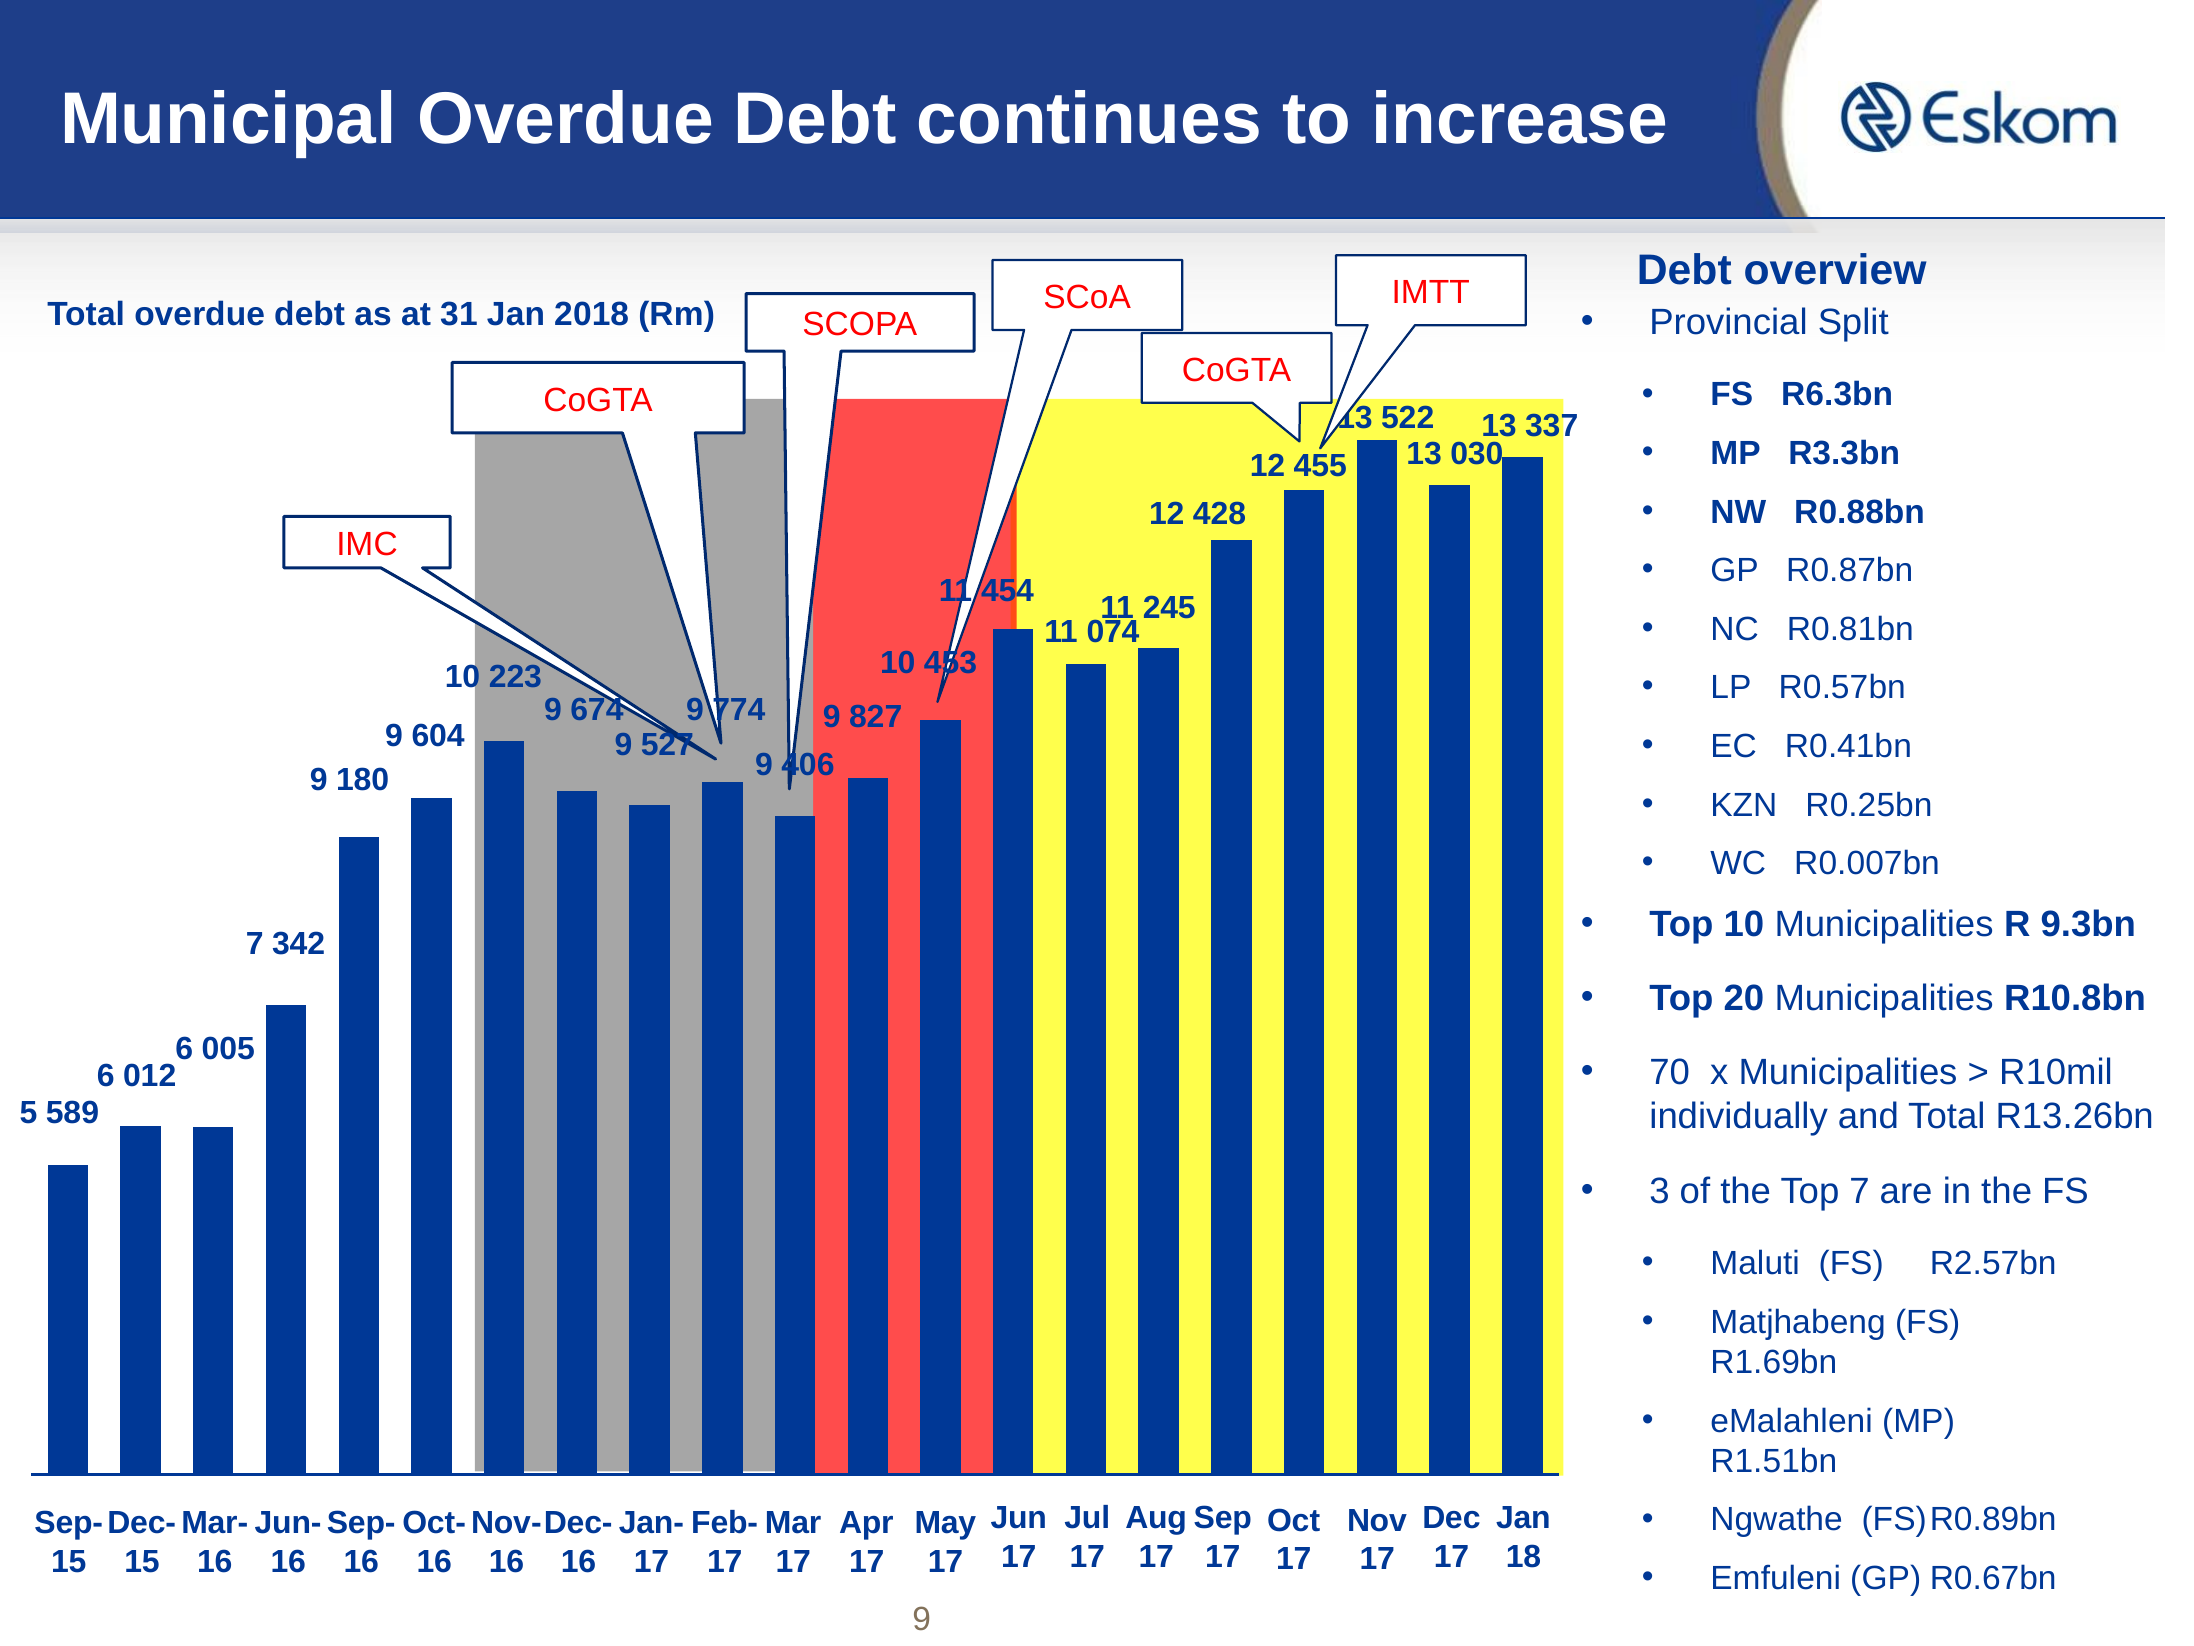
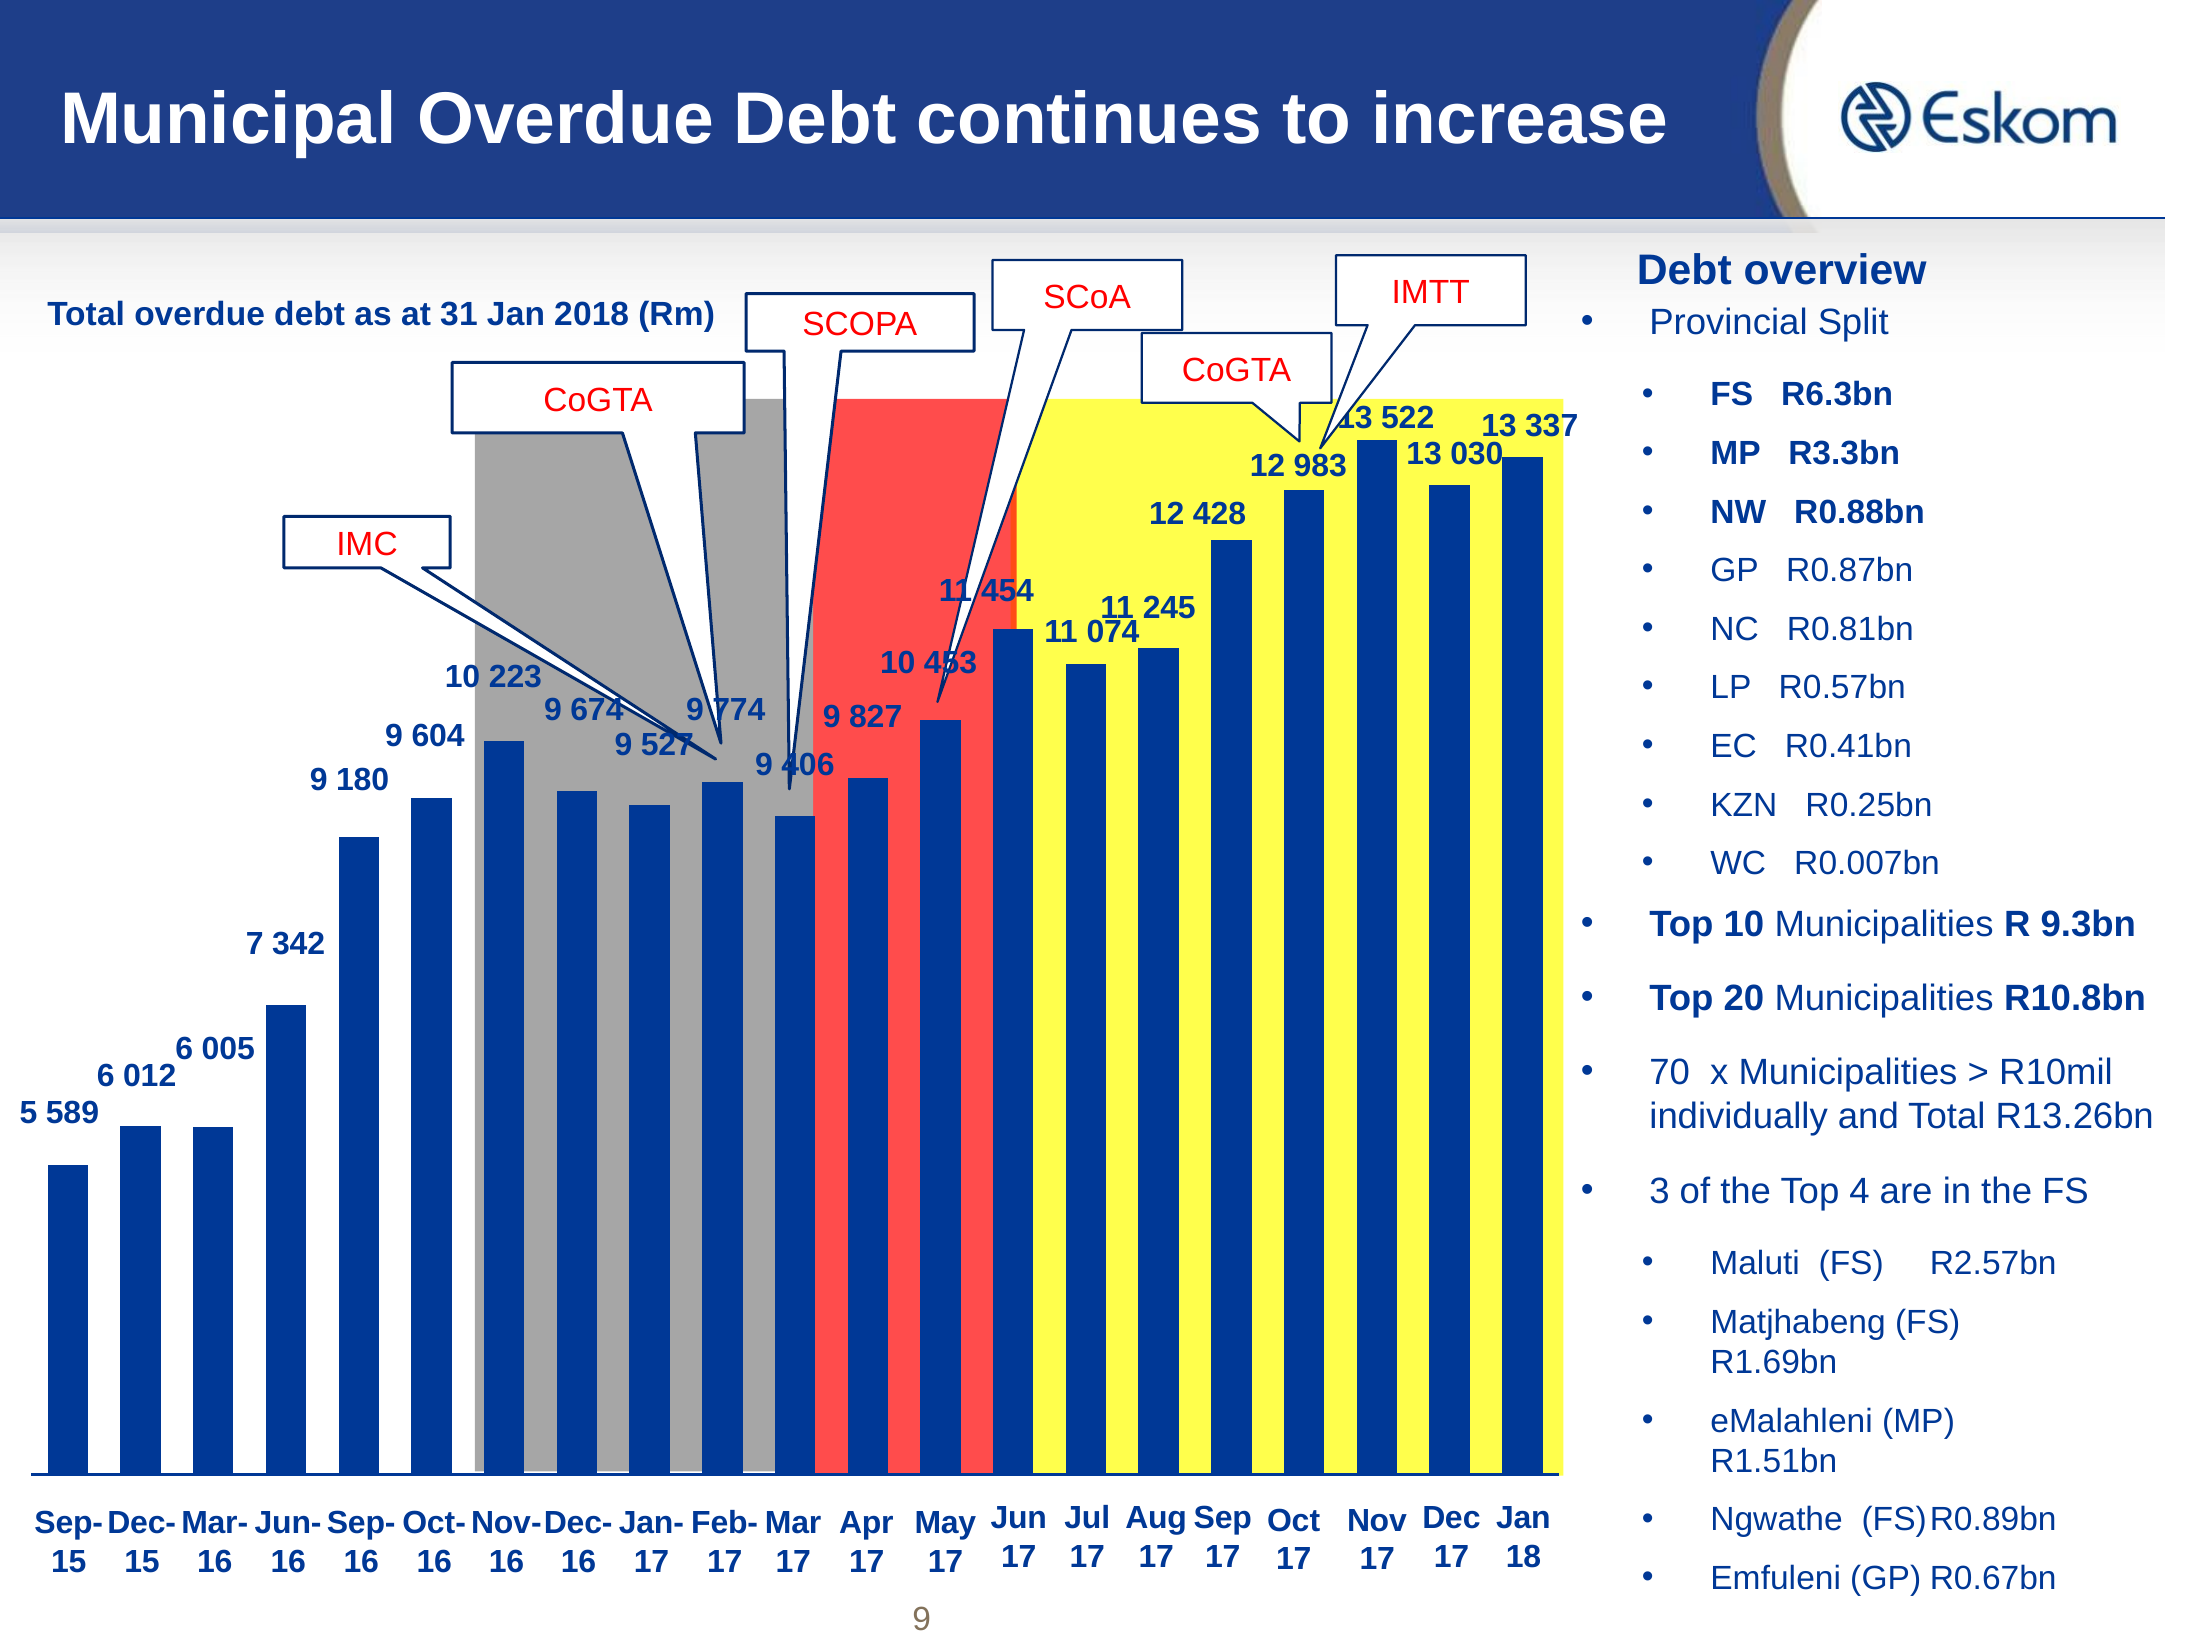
455: 455 -> 983
Top 7: 7 -> 4
